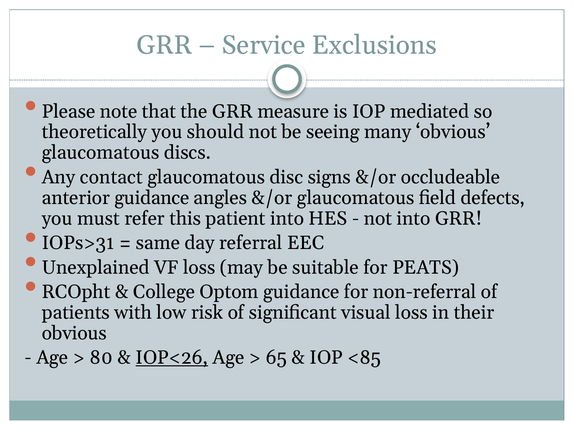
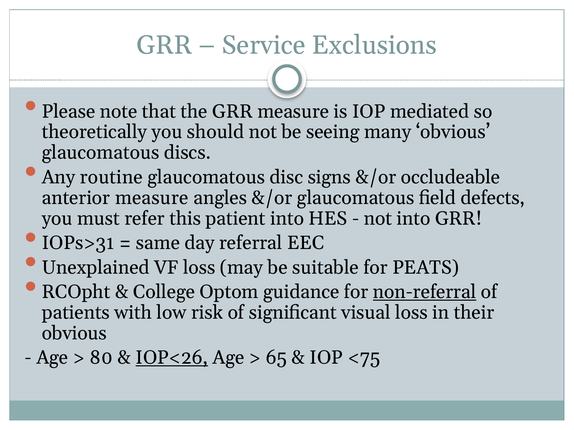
contact: contact -> routine
anterior guidance: guidance -> measure
non-referral underline: none -> present
<85: <85 -> <75
